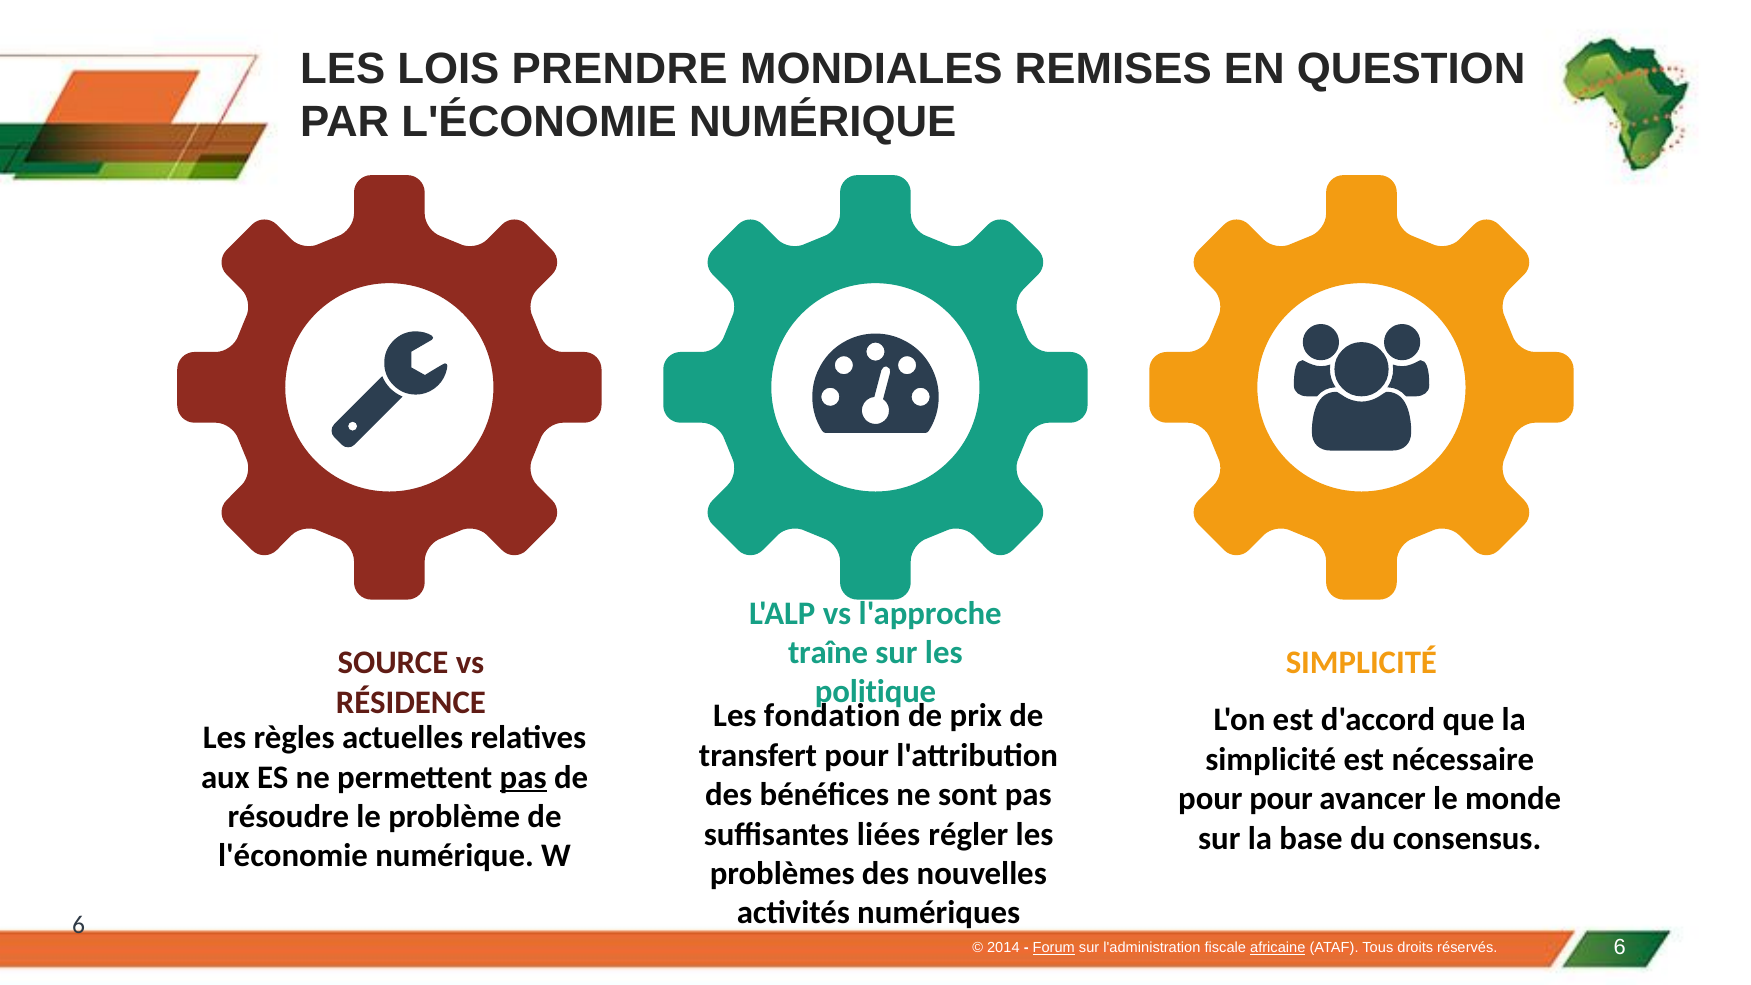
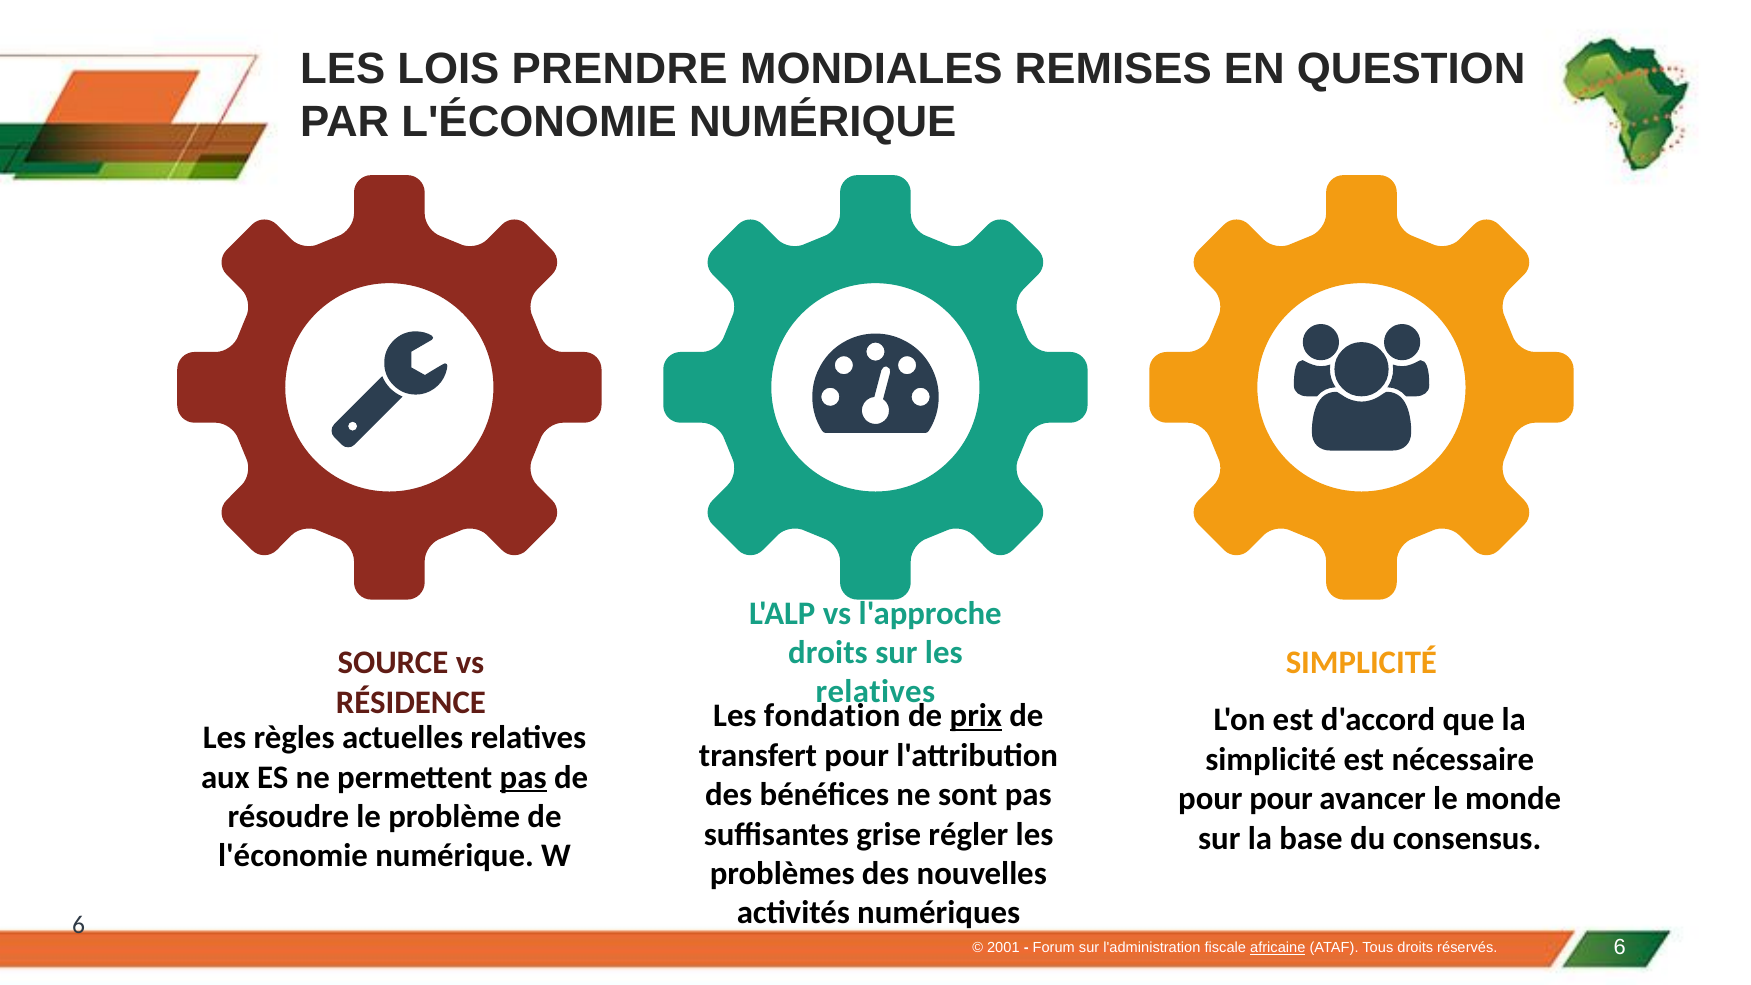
traîne at (828, 653): traîne -> droits
politique at (876, 692): politique -> relatives
prix underline: none -> present
liées: liées -> grise
2014: 2014 -> 2001
Forum underline: present -> none
